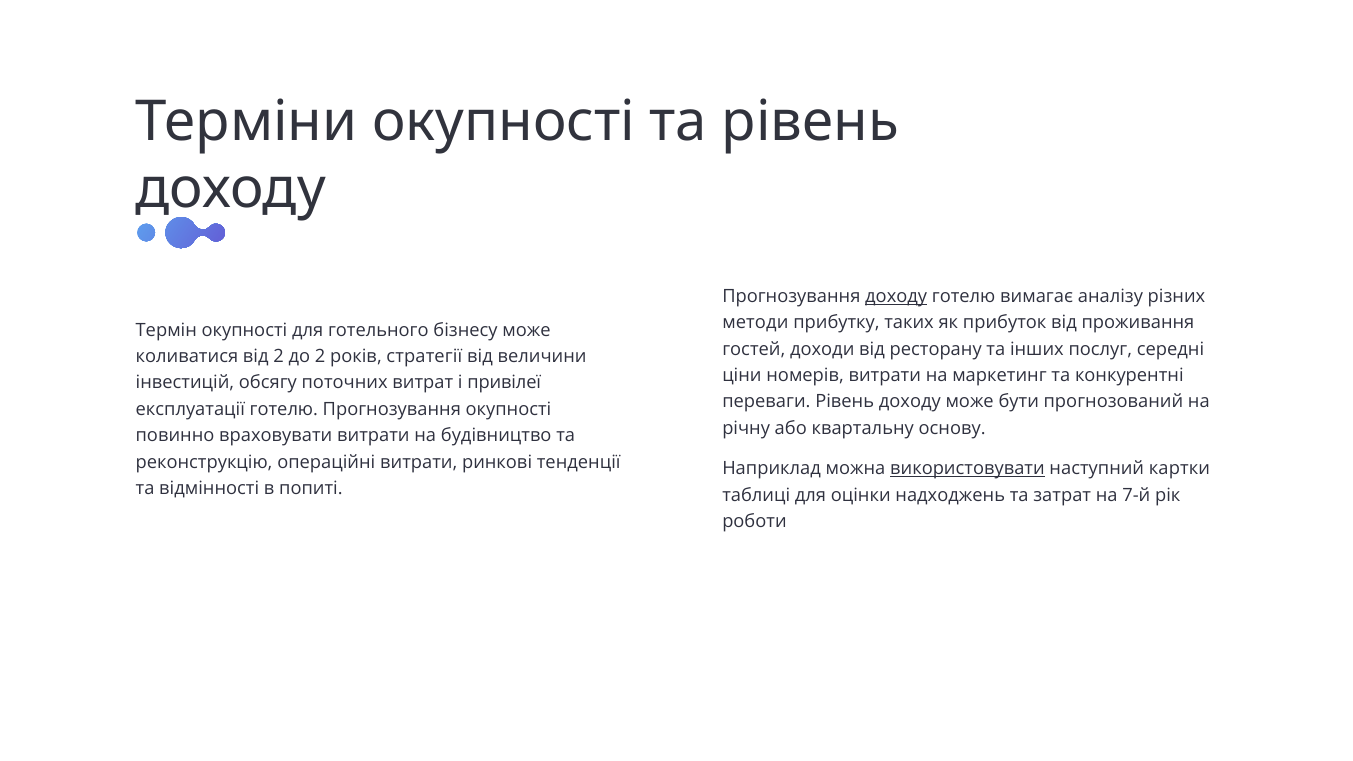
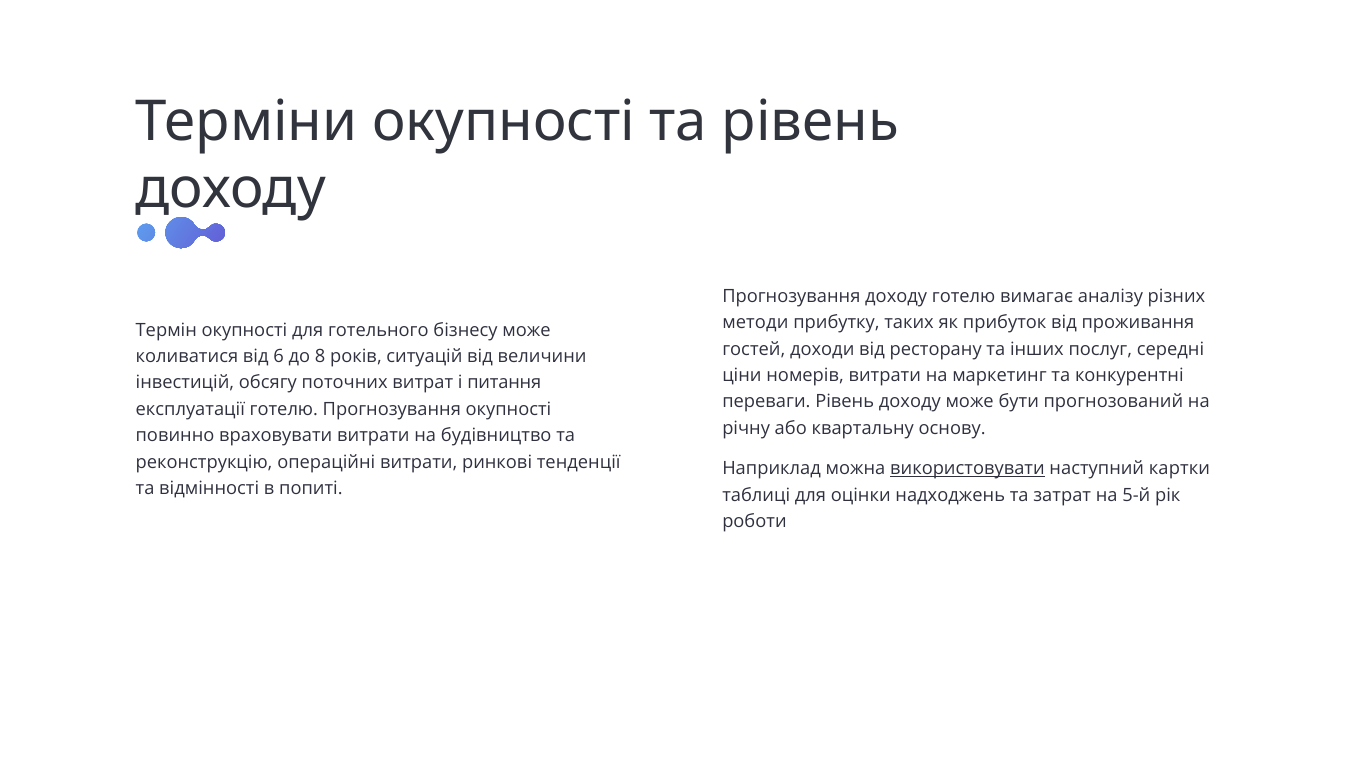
доходу at (896, 296) underline: present -> none
від 2: 2 -> 6
до 2: 2 -> 8
стратегії: стратегії -> ситуацій
привілеї: привілеї -> питання
7-й: 7-й -> 5-й
